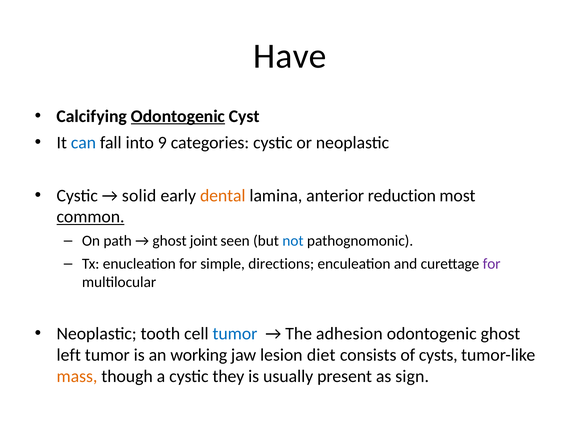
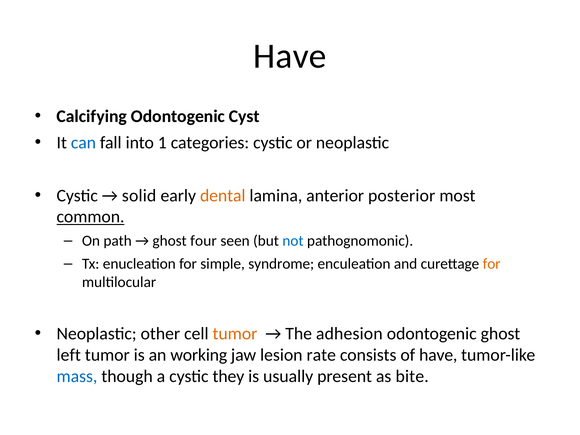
Odontogenic at (178, 116) underline: present -> none
9: 9 -> 1
reduction: reduction -> posterior
joint: joint -> four
directions: directions -> syndrome
for at (492, 264) colour: purple -> orange
tooth: tooth -> other
tumor at (235, 334) colour: blue -> orange
diet: diet -> rate
of cysts: cysts -> have
mass colour: orange -> blue
sign: sign -> bite
